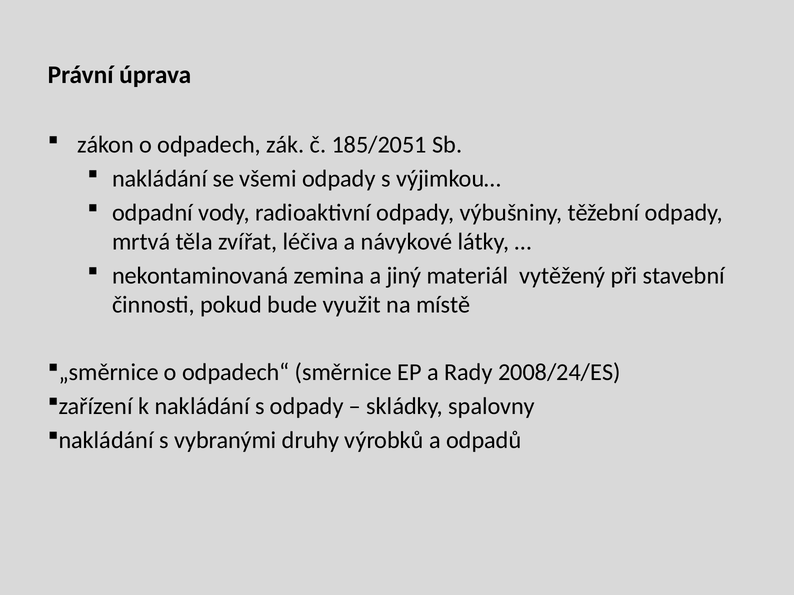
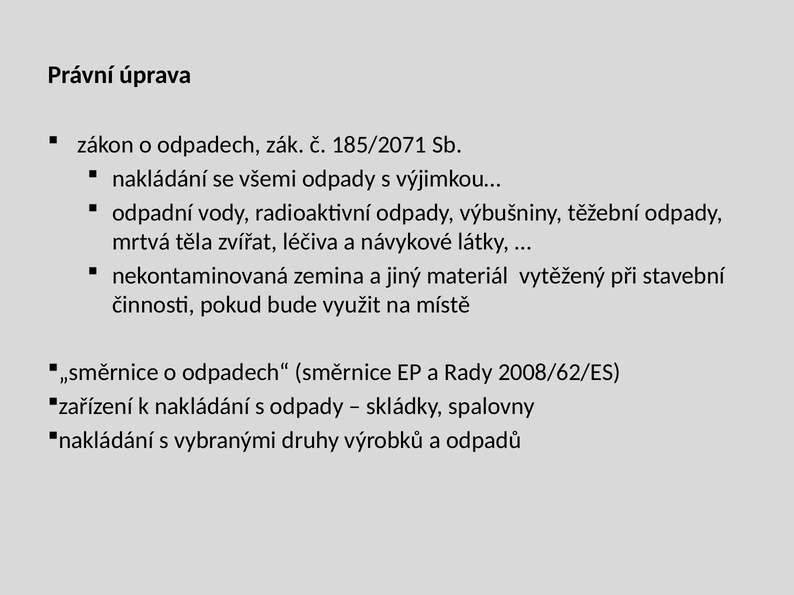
185/2051: 185/2051 -> 185/2071
2008/24/ES: 2008/24/ES -> 2008/62/ES
